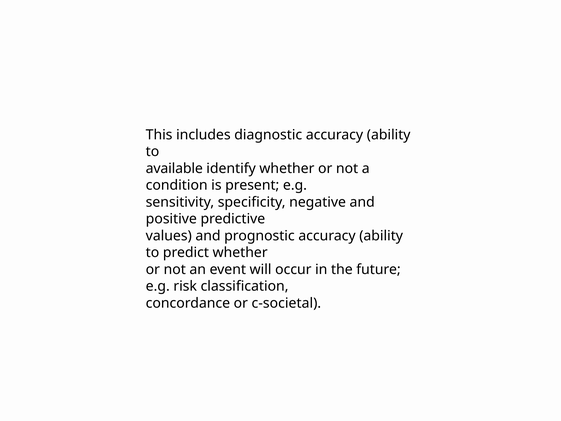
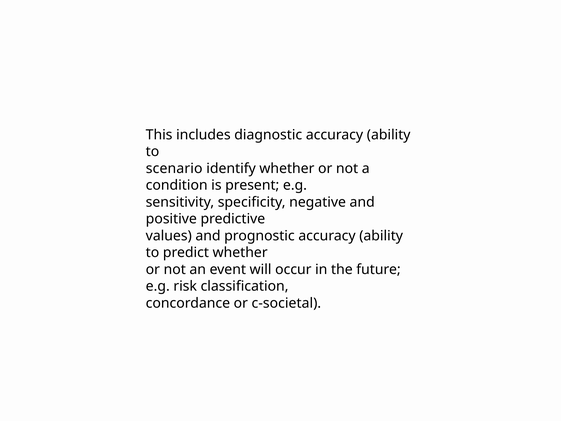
available: available -> scenario
